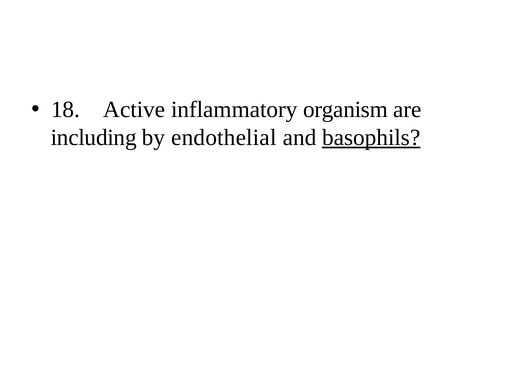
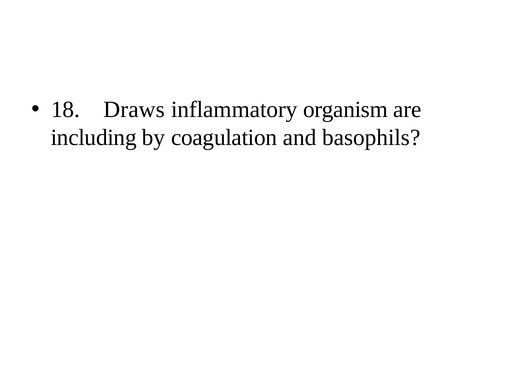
Active: Active -> Draws
endothelial: endothelial -> coagulation
basophils underline: present -> none
